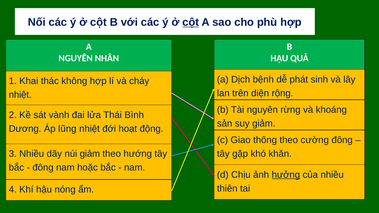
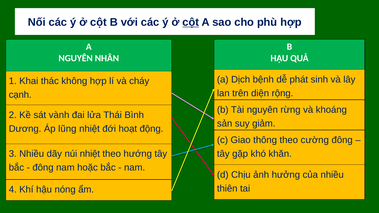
nhiệt at (20, 95): nhiệt -> cạnh
núi giảm: giảm -> nhiệt
hưởng underline: present -> none
